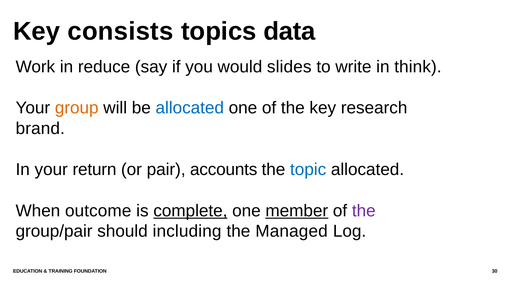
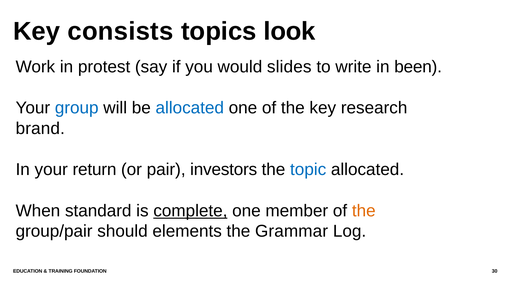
data: data -> look
reduce: reduce -> protest
think: think -> been
group colour: orange -> blue
accounts: accounts -> investors
outcome: outcome -> standard
member underline: present -> none
the at (364, 210) colour: purple -> orange
including: including -> elements
Managed: Managed -> Grammar
